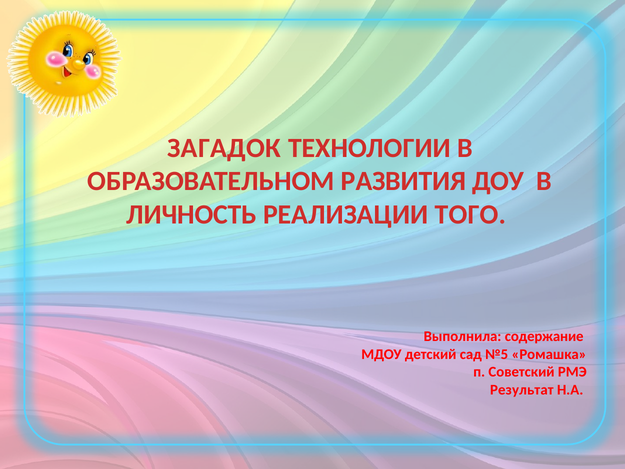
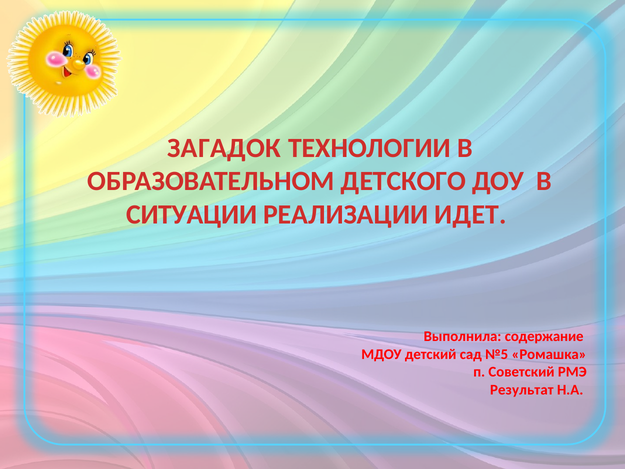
РАЗВИТИЯ: РАЗВИТИЯ -> ДЕТСКОГО
ЛИЧНОСТЬ: ЛИЧНОСТЬ -> СИТУАЦИИ
ТОГО: ТОГО -> ИДЕТ
